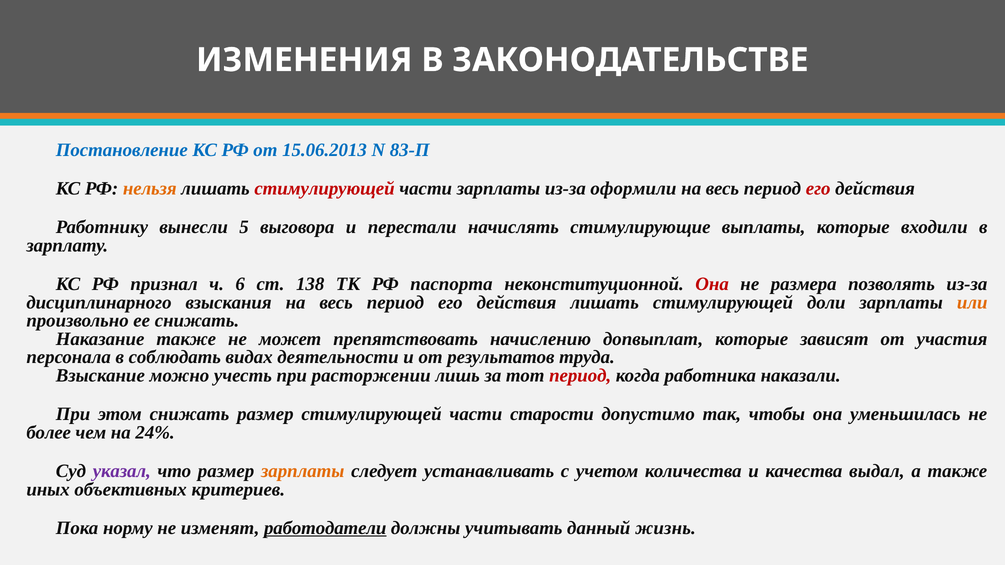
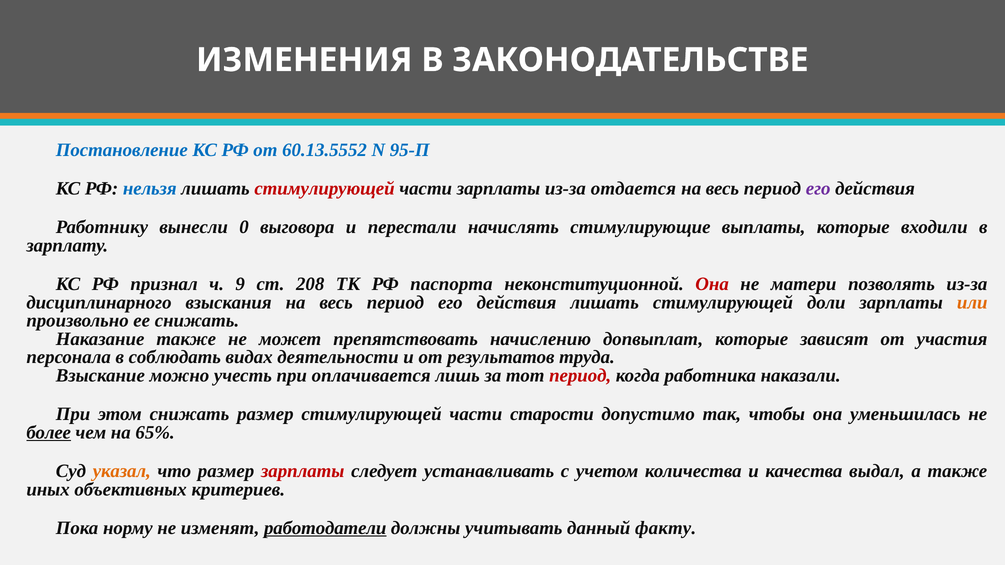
15.06.2013: 15.06.2013 -> 60.13.5552
83-П: 83-П -> 95-П
нельзя colour: orange -> blue
оформили: оформили -> отдается
его at (818, 189) colour: red -> purple
5: 5 -> 0
6: 6 -> 9
138: 138 -> 208
размера: размера -> матери
расторжении: расторжении -> оплачивается
более underline: none -> present
24%: 24% -> 65%
указал colour: purple -> orange
зарплаты at (303, 471) colour: orange -> red
жизнь: жизнь -> факту
